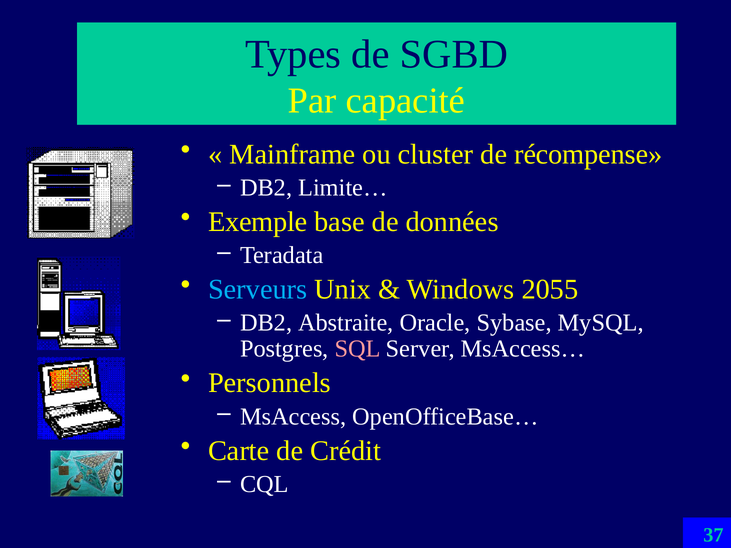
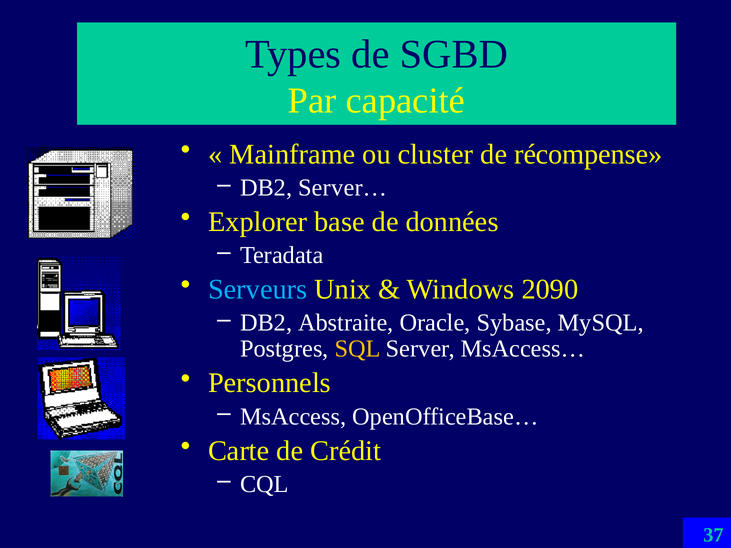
Limite…: Limite… -> Server…
Exemple: Exemple -> Explorer
2055: 2055 -> 2090
SQL colour: pink -> yellow
